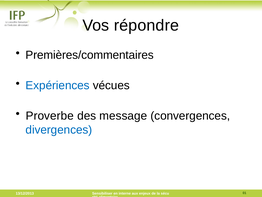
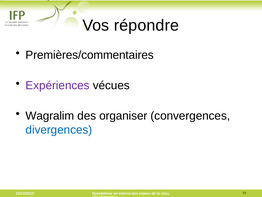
Expériences colour: blue -> purple
Proverbe: Proverbe -> Wagralim
message: message -> organiser
